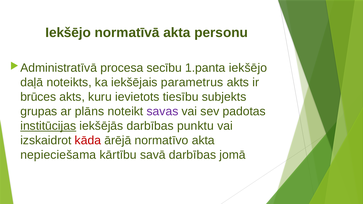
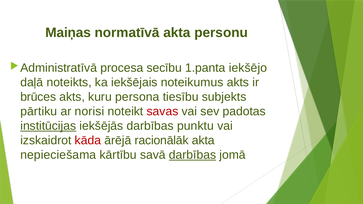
Iekšējo at (68, 33): Iekšējo -> Maiņas
parametrus: parametrus -> noteikumus
ievietots: ievietots -> persona
grupas: grupas -> pārtiku
plāns: plāns -> norisi
savas colour: purple -> red
normatīvo: normatīvo -> racionālāk
darbības at (192, 155) underline: none -> present
